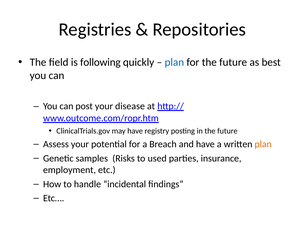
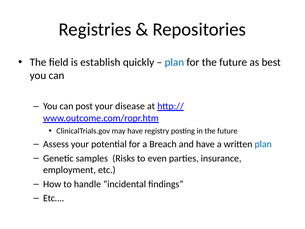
following: following -> establish
plan at (263, 144) colour: orange -> blue
used: used -> even
